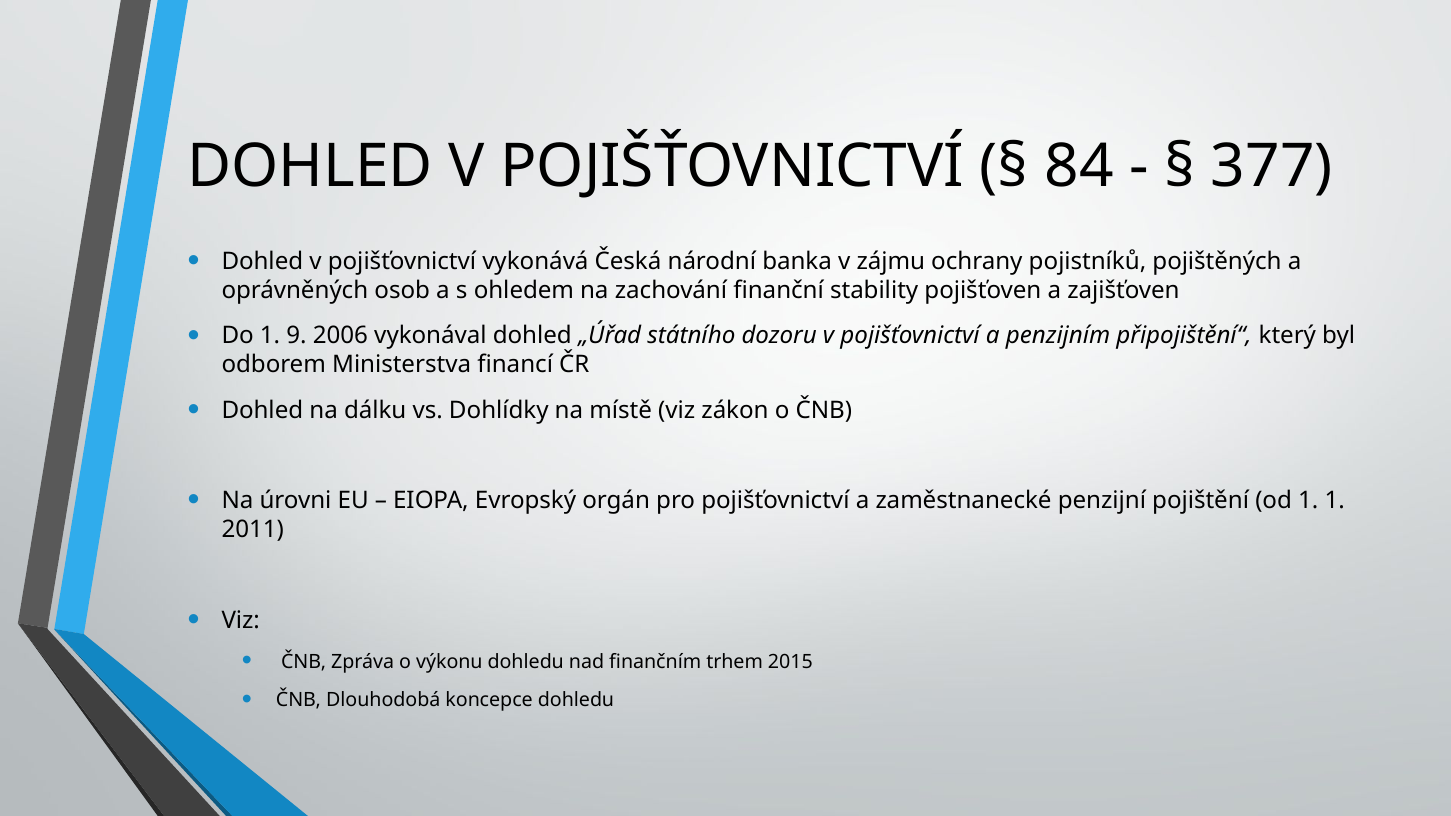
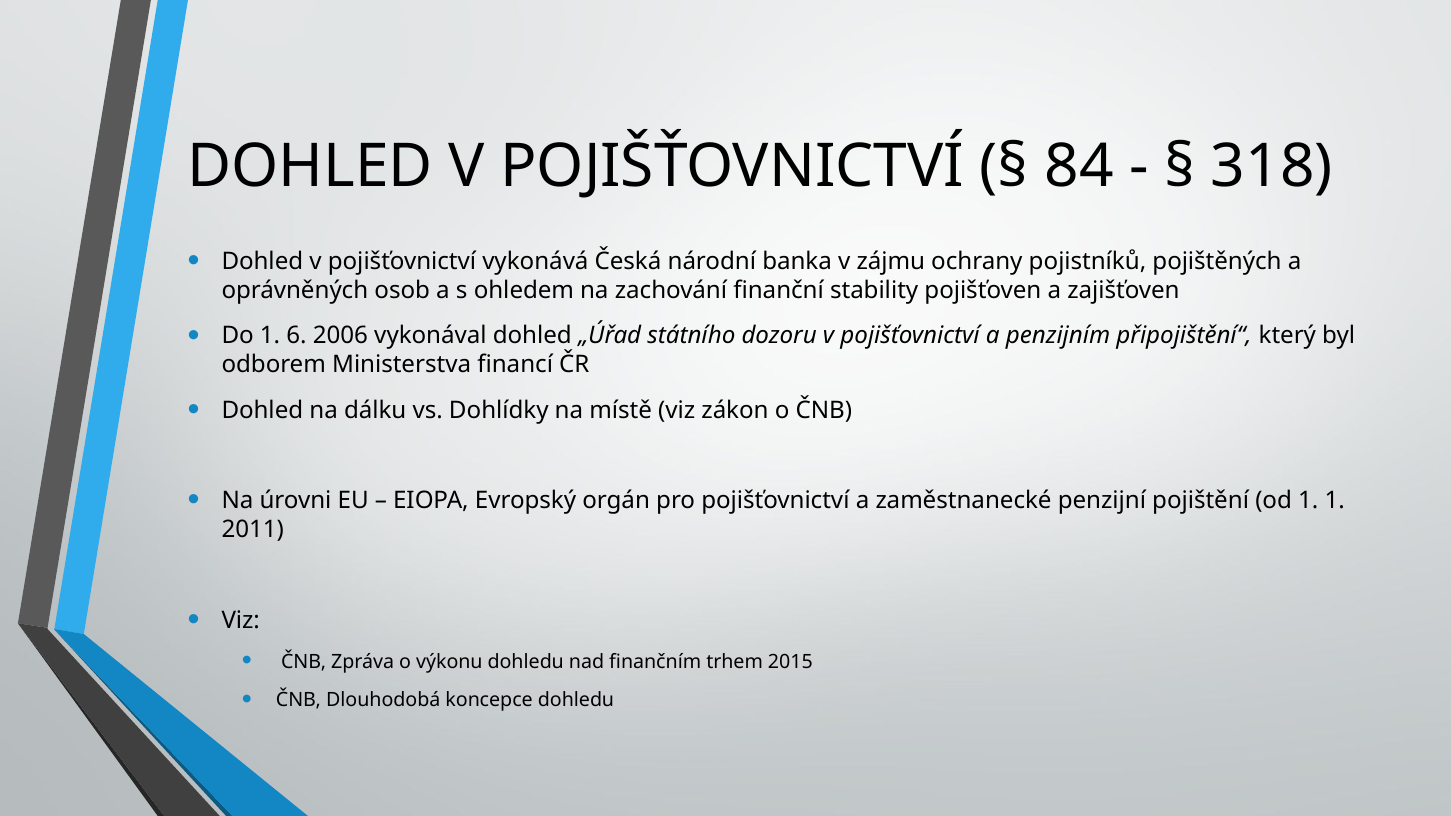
377: 377 -> 318
9: 9 -> 6
